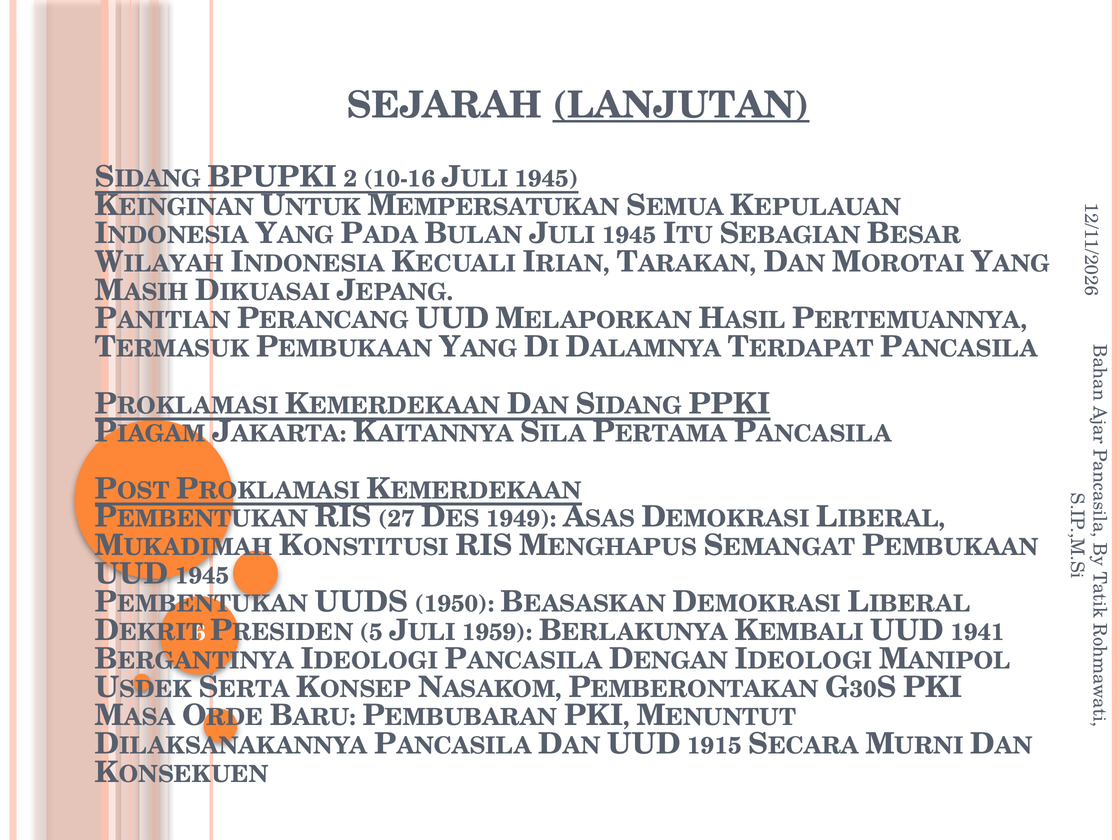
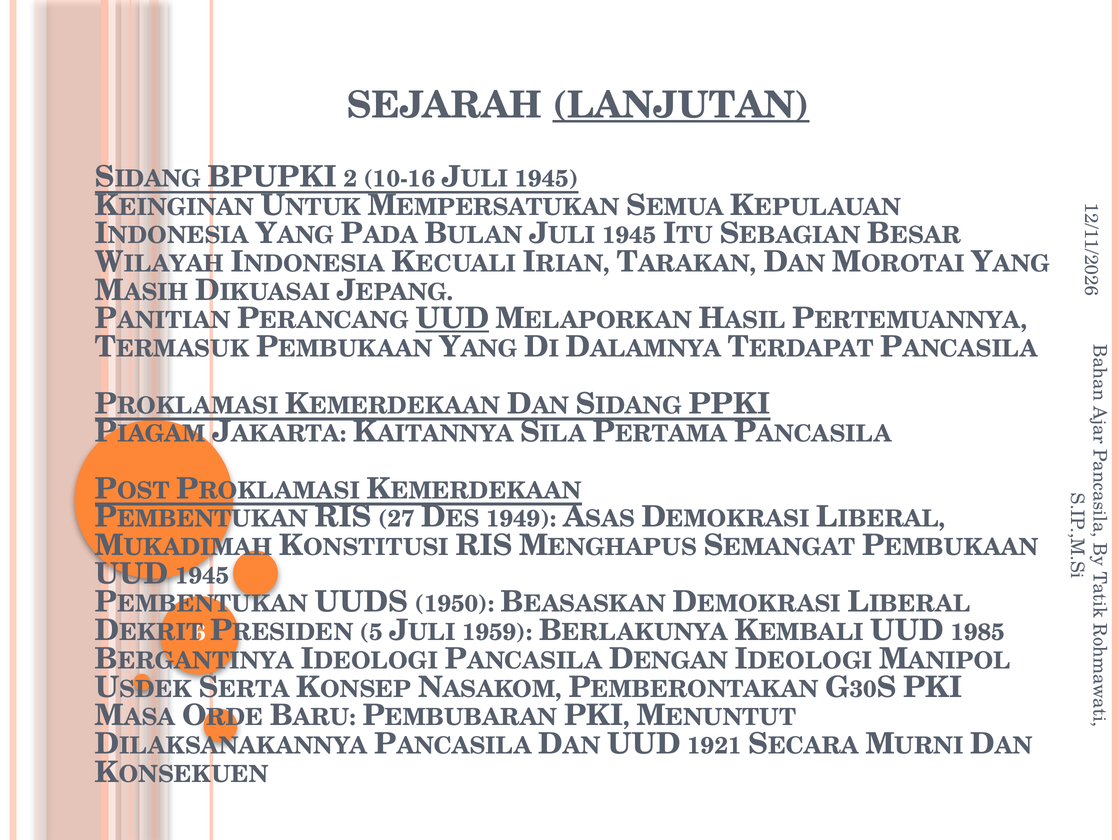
UUD at (452, 318) underline: none -> present
1941: 1941 -> 1985
1915: 1915 -> 1921
